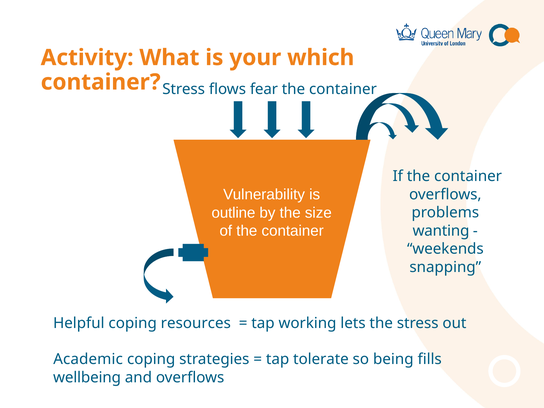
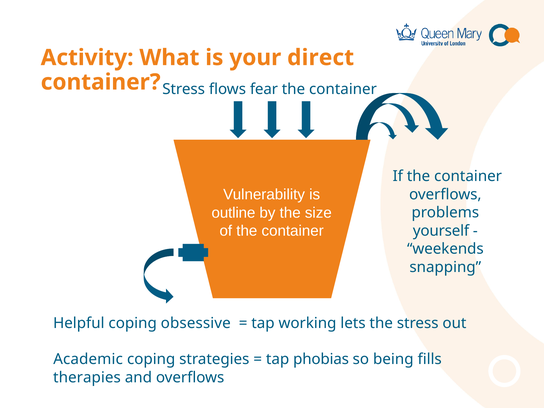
which: which -> direct
wanting: wanting -> yourself
resources: resources -> obsessive
tolerate: tolerate -> phobias
wellbeing: wellbeing -> therapies
